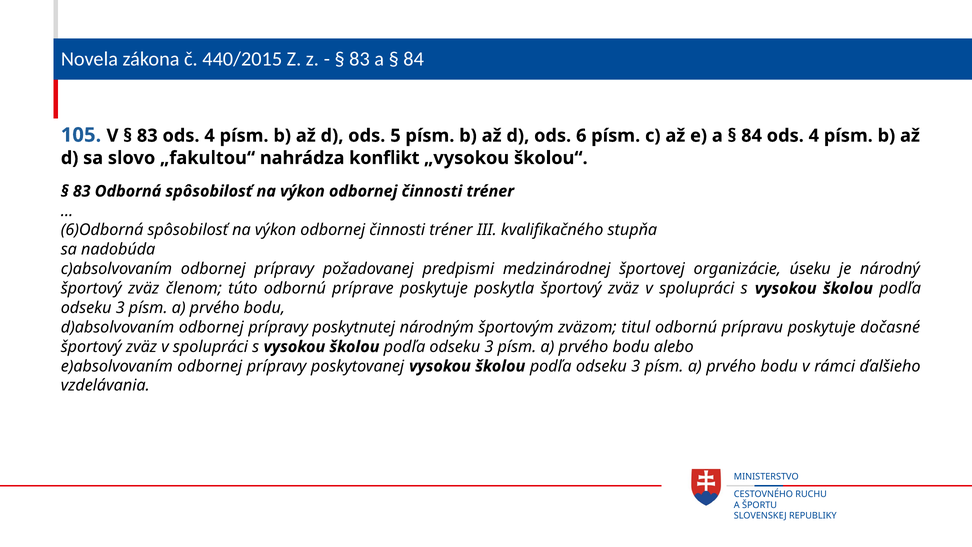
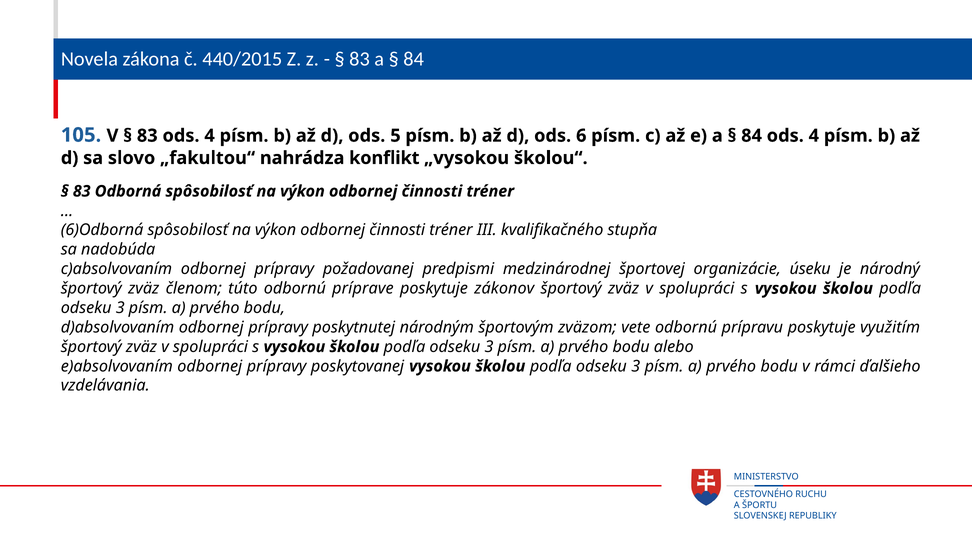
poskytla: poskytla -> zákonov
titul: titul -> vete
dočasné: dočasné -> využitím
